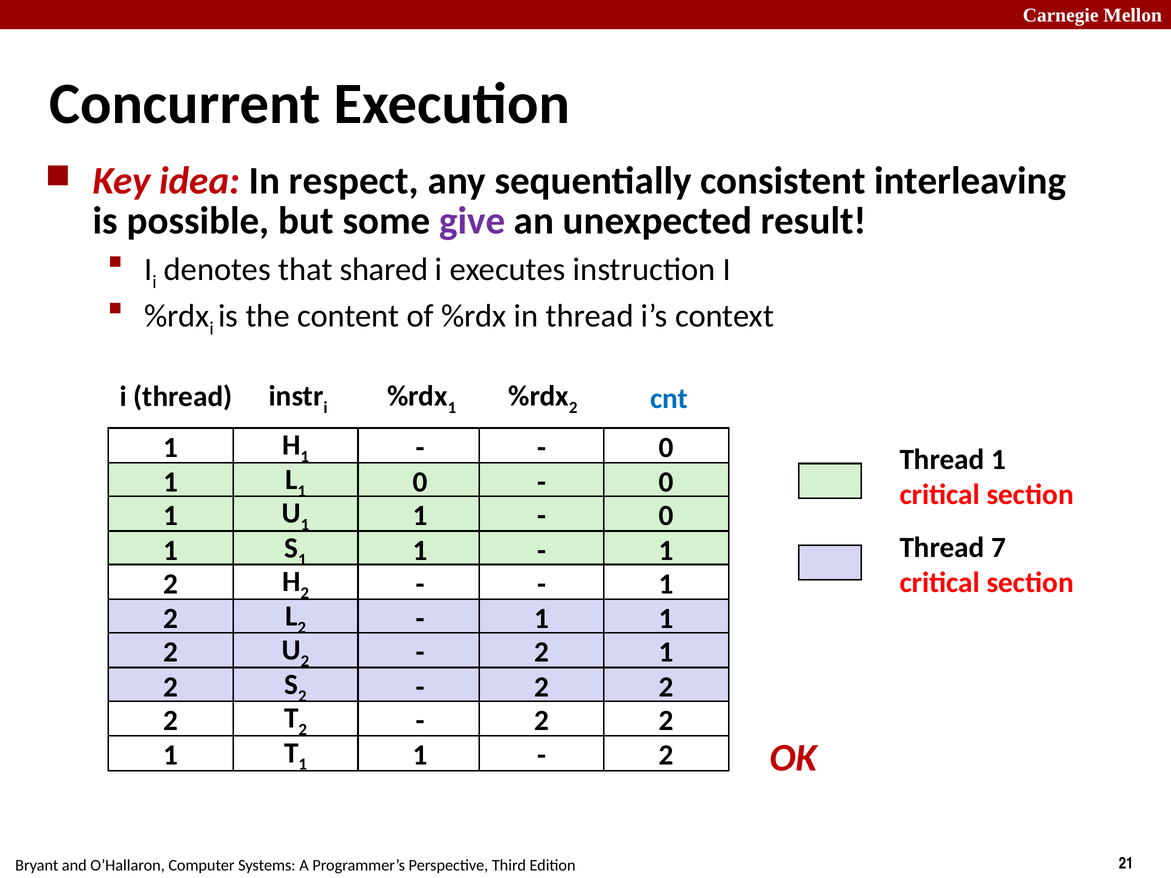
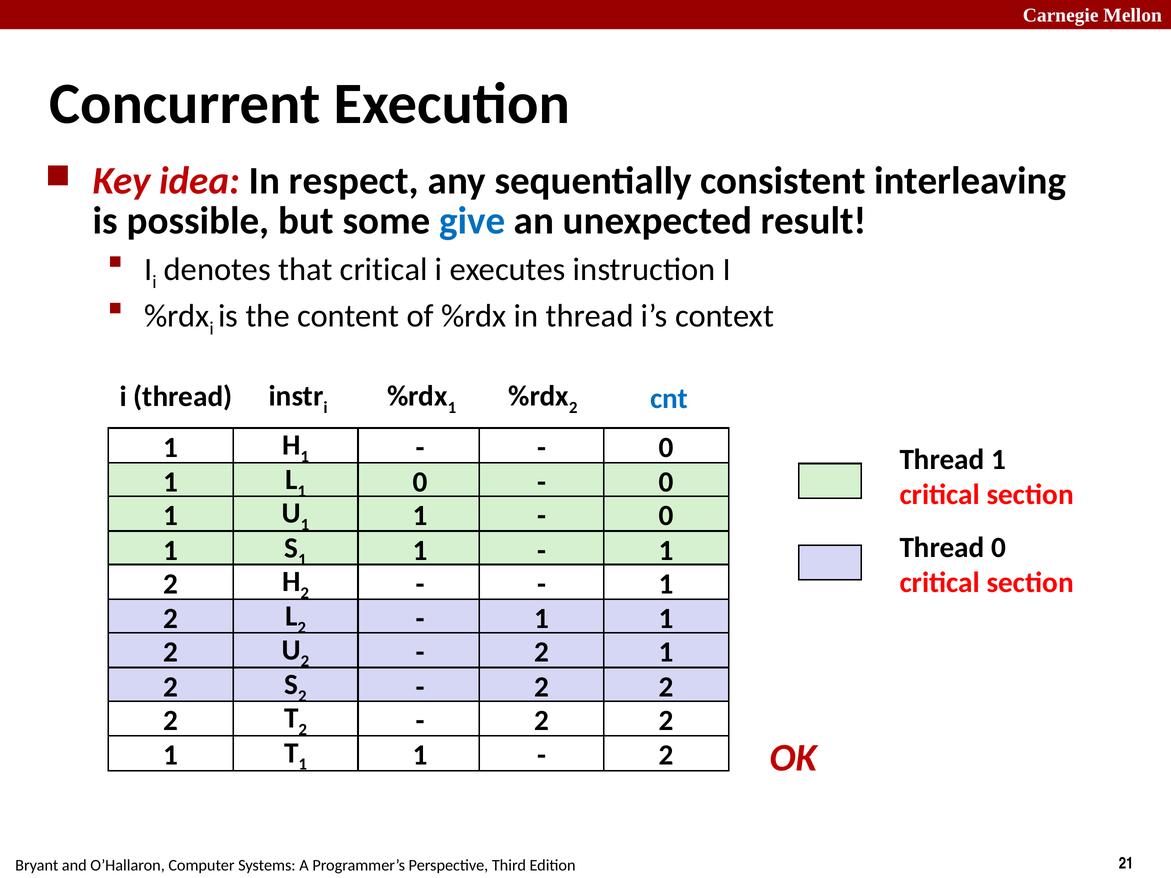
give colour: purple -> blue
that shared: shared -> critical
Thread 7: 7 -> 0
